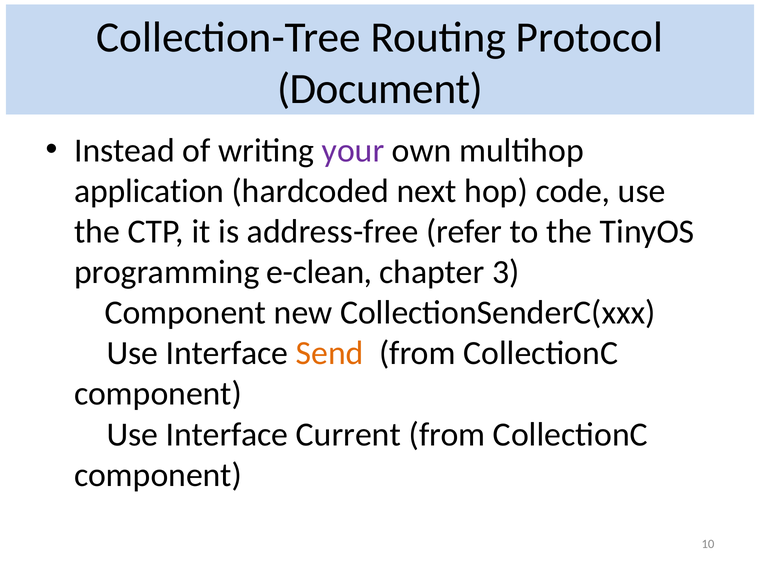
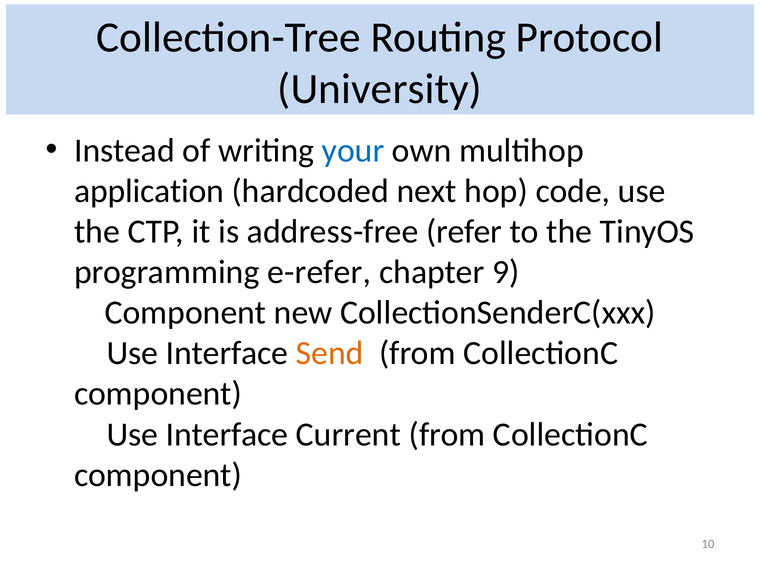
Document: Document -> University
your colour: purple -> blue
e-clean: e-clean -> e-refer
3: 3 -> 9
